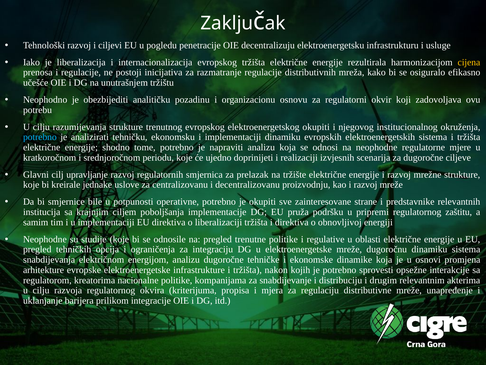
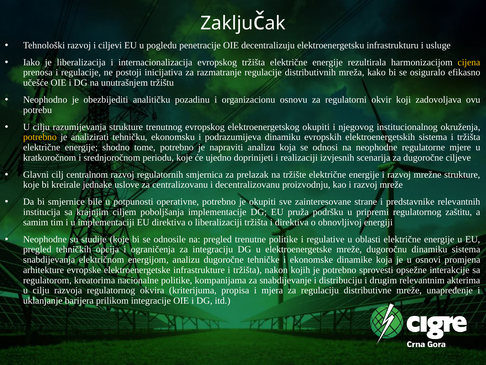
potrebno at (40, 137) colour: light blue -> yellow
i implementaciji: implementaciji -> podrazumijeva
upravljanje: upravljanje -> centralnom
